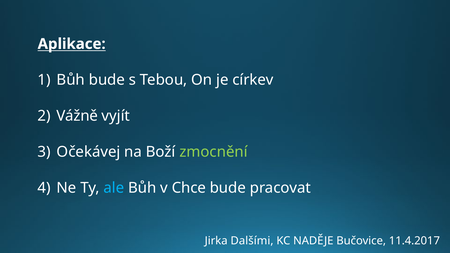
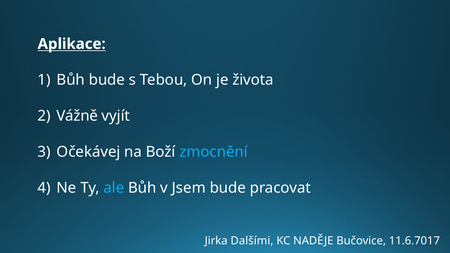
církev: církev -> života
zmocnění colour: light green -> light blue
Chce: Chce -> Jsem
11.4.2017: 11.4.2017 -> 11.6.7017
